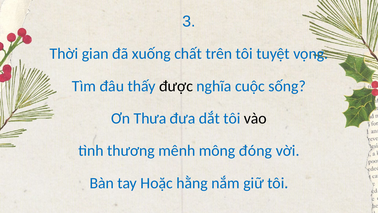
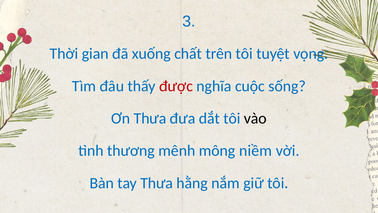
được colour: black -> red
đóng: đóng -> niềm
tay Hoặc: Hoặc -> Thưa
